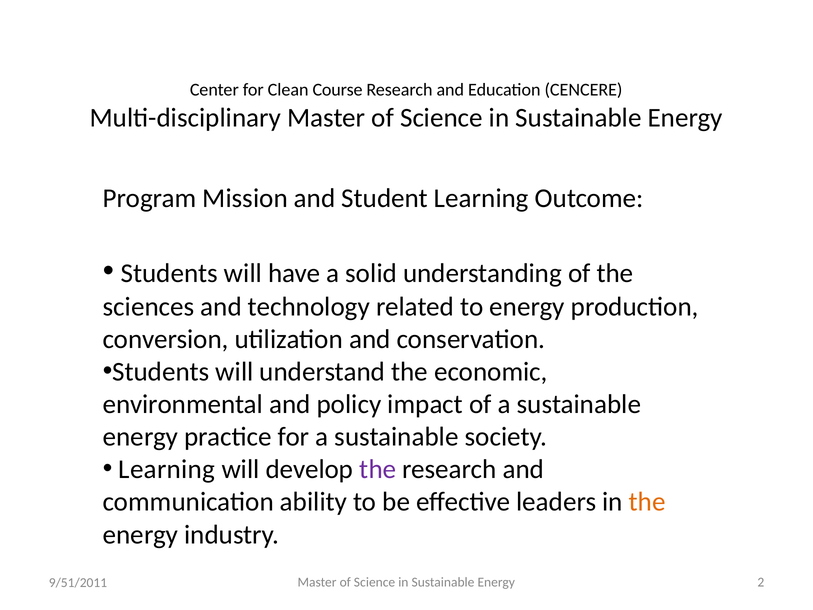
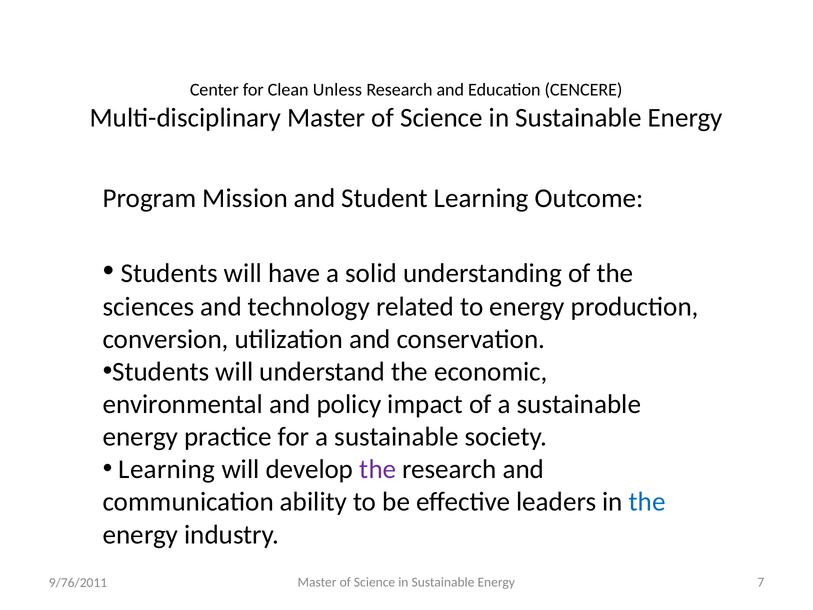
Course: Course -> Unless
the at (647, 502) colour: orange -> blue
2: 2 -> 7
9/51/2011: 9/51/2011 -> 9/76/2011
